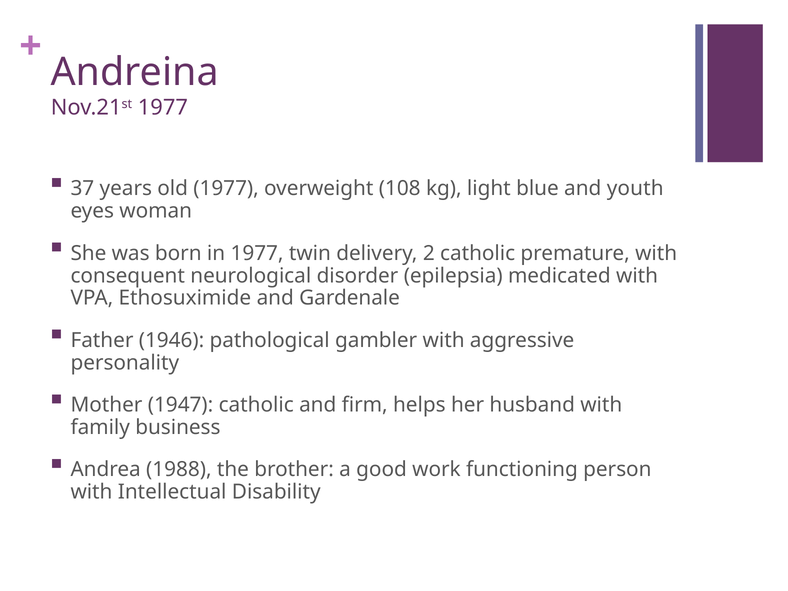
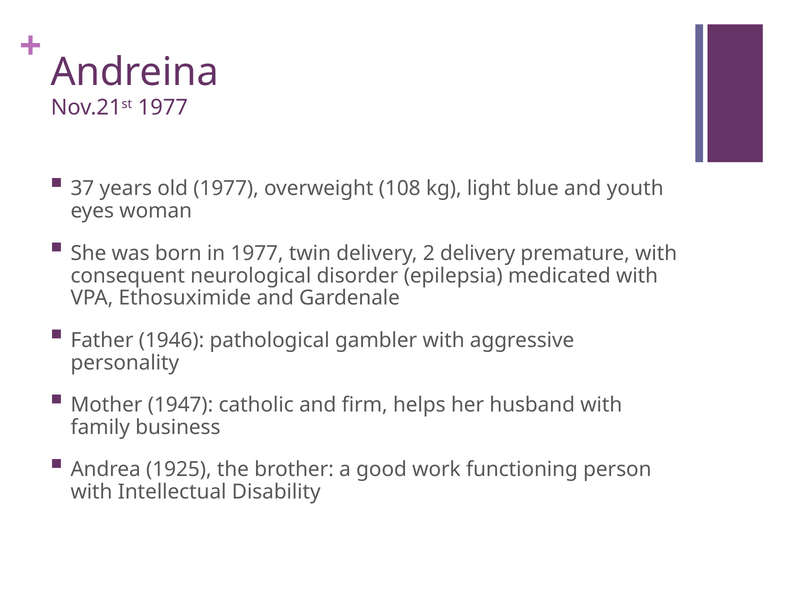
2 catholic: catholic -> delivery
1988: 1988 -> 1925
